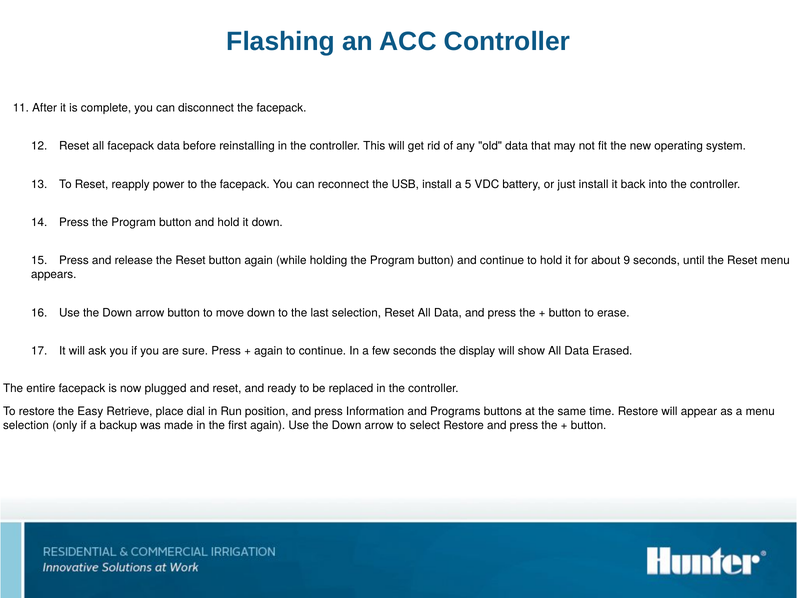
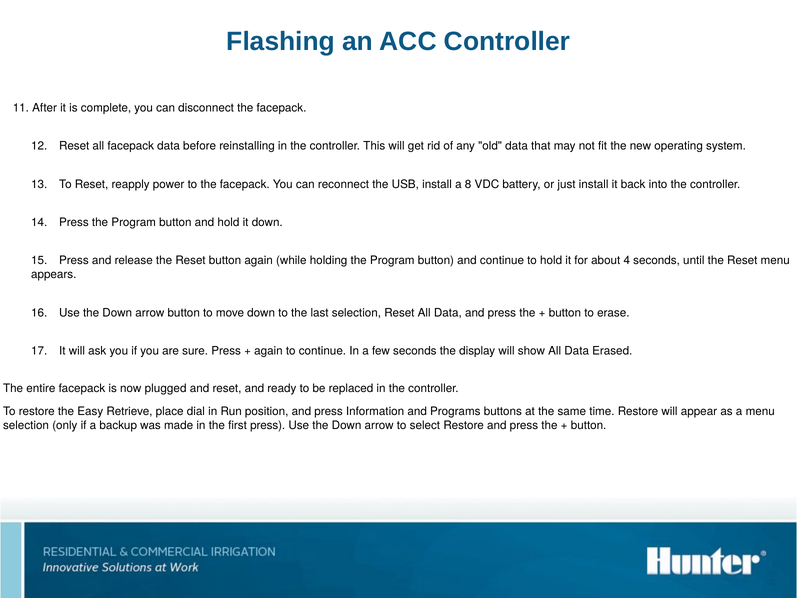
5: 5 -> 8
9: 9 -> 4
first again: again -> press
